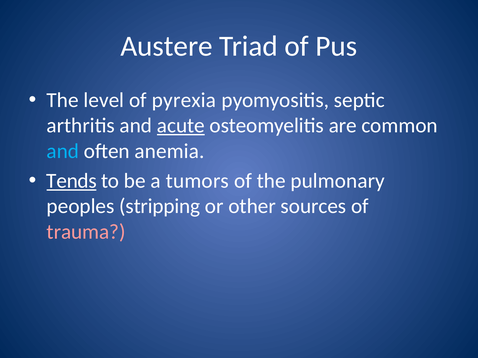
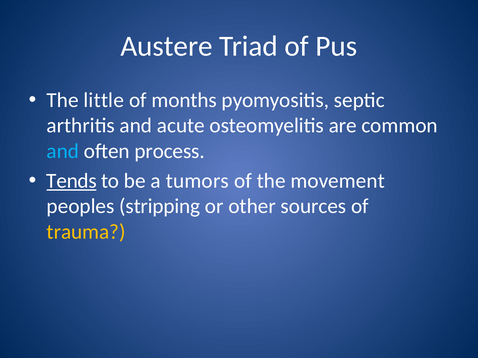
level: level -> little
pyrexia: pyrexia -> months
acute underline: present -> none
anemia: anemia -> process
pulmonary: pulmonary -> movement
trauma colour: pink -> yellow
